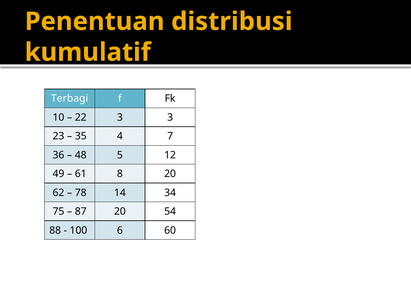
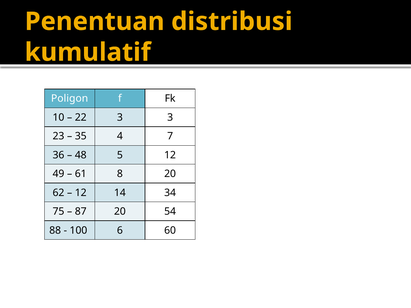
Terbagi: Terbagi -> Poligon
78 at (81, 193): 78 -> 12
